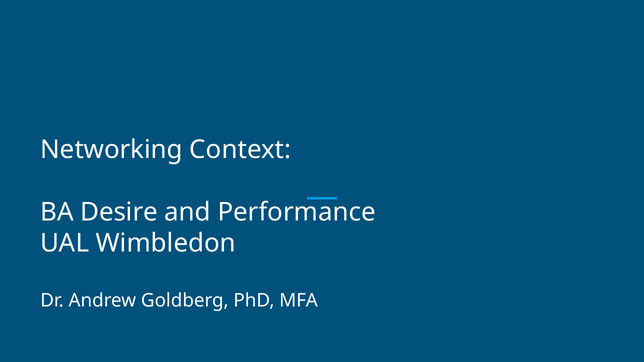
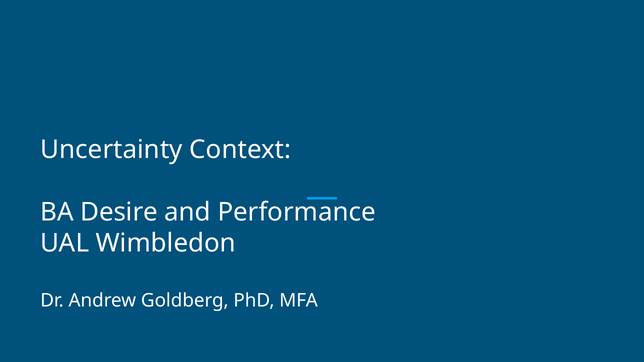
Networking: Networking -> Uncertainty
